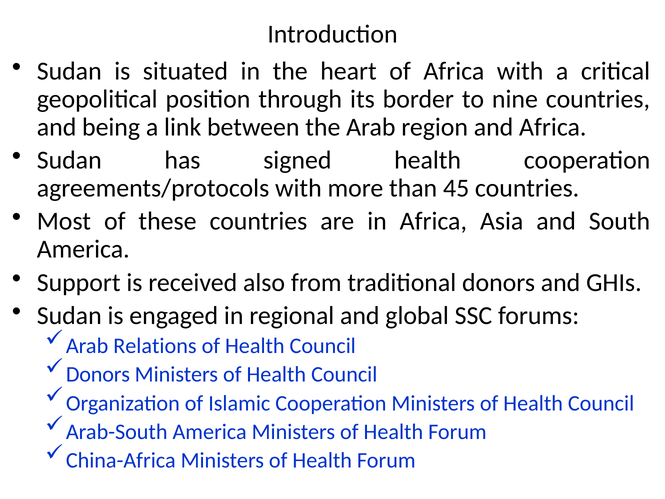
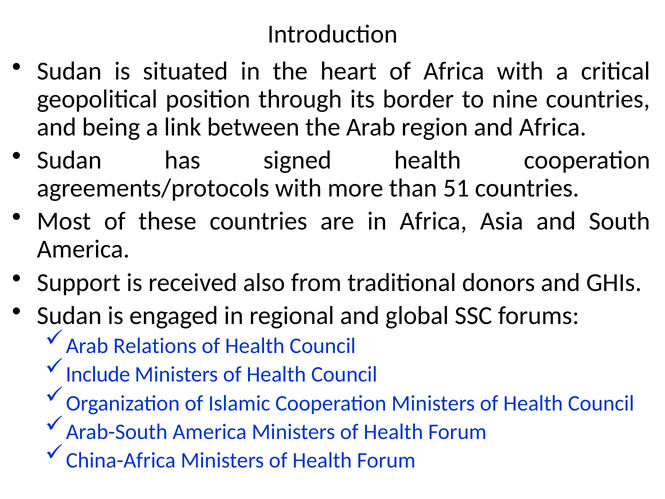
45: 45 -> 51
Donors at (98, 374): Donors -> Include
